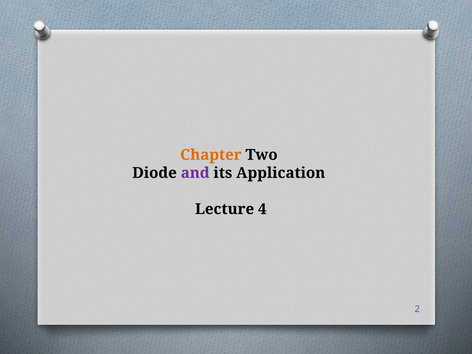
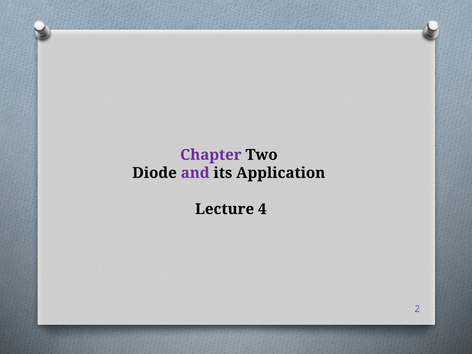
Chapter colour: orange -> purple
